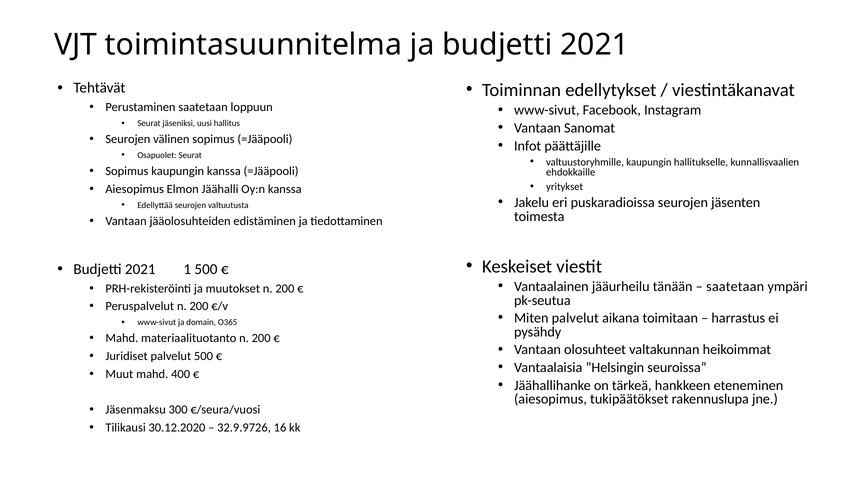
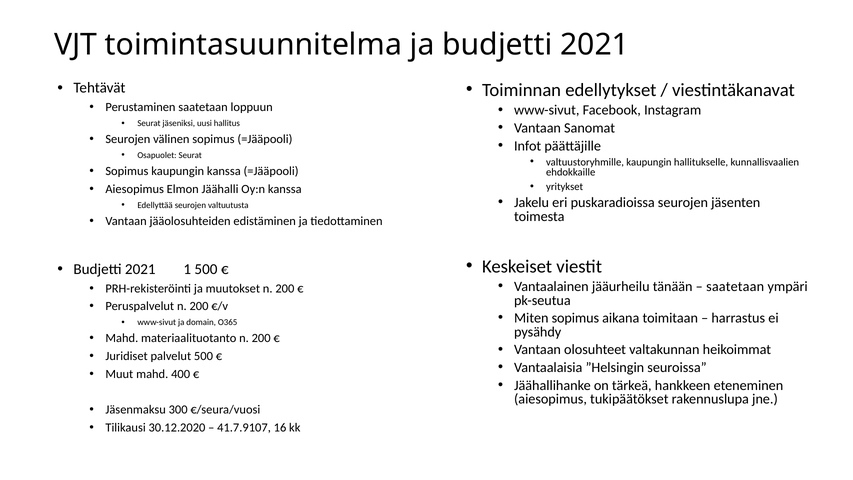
Miten palvelut: palvelut -> sopimus
32.9.9726: 32.9.9726 -> 41.7.9107
